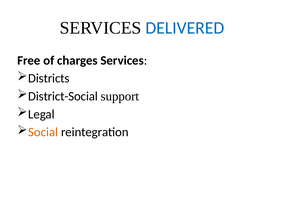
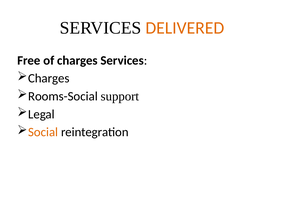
DELIVERED colour: blue -> orange
Districts at (49, 78): Districts -> Charges
District-Social: District-Social -> Rooms-Social
